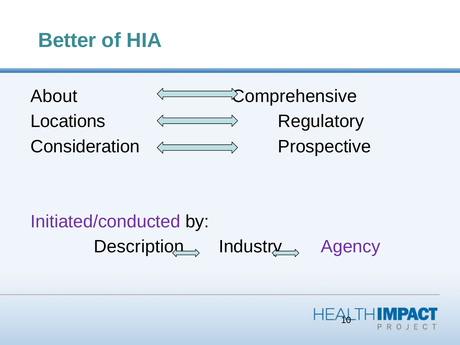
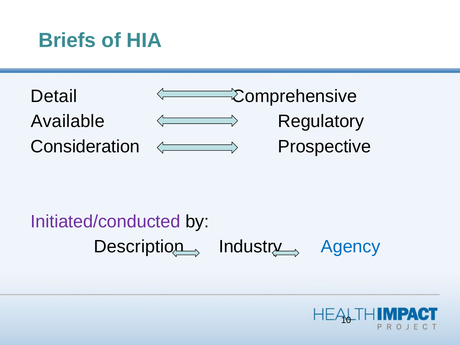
Better: Better -> Briefs
About: About -> Detail
Locations: Locations -> Available
Agency colour: purple -> blue
